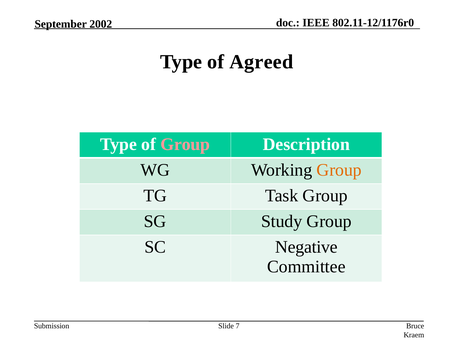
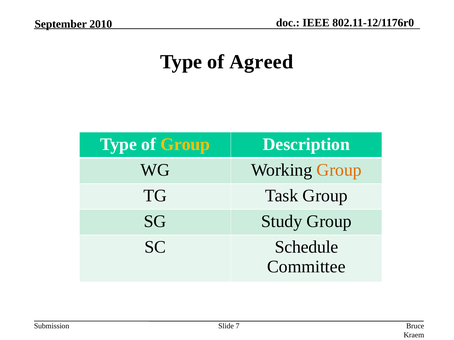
2002: 2002 -> 2010
Group at (185, 145) colour: pink -> yellow
Negative: Negative -> Schedule
